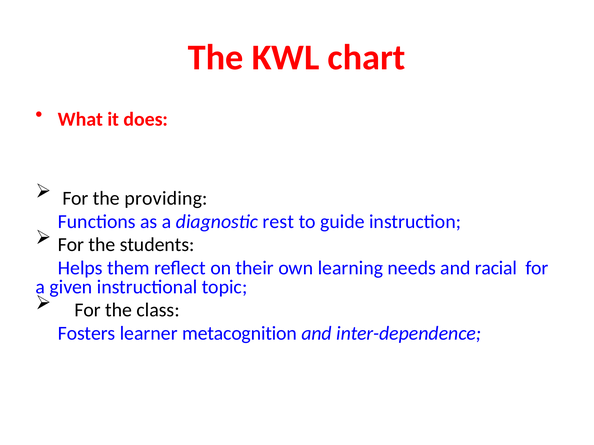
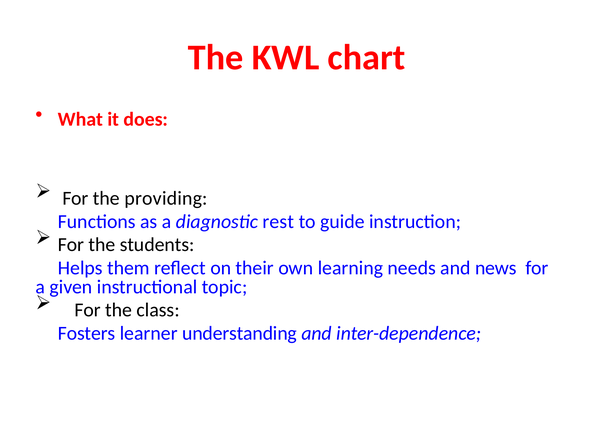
racial: racial -> news
metacognition: metacognition -> understanding
